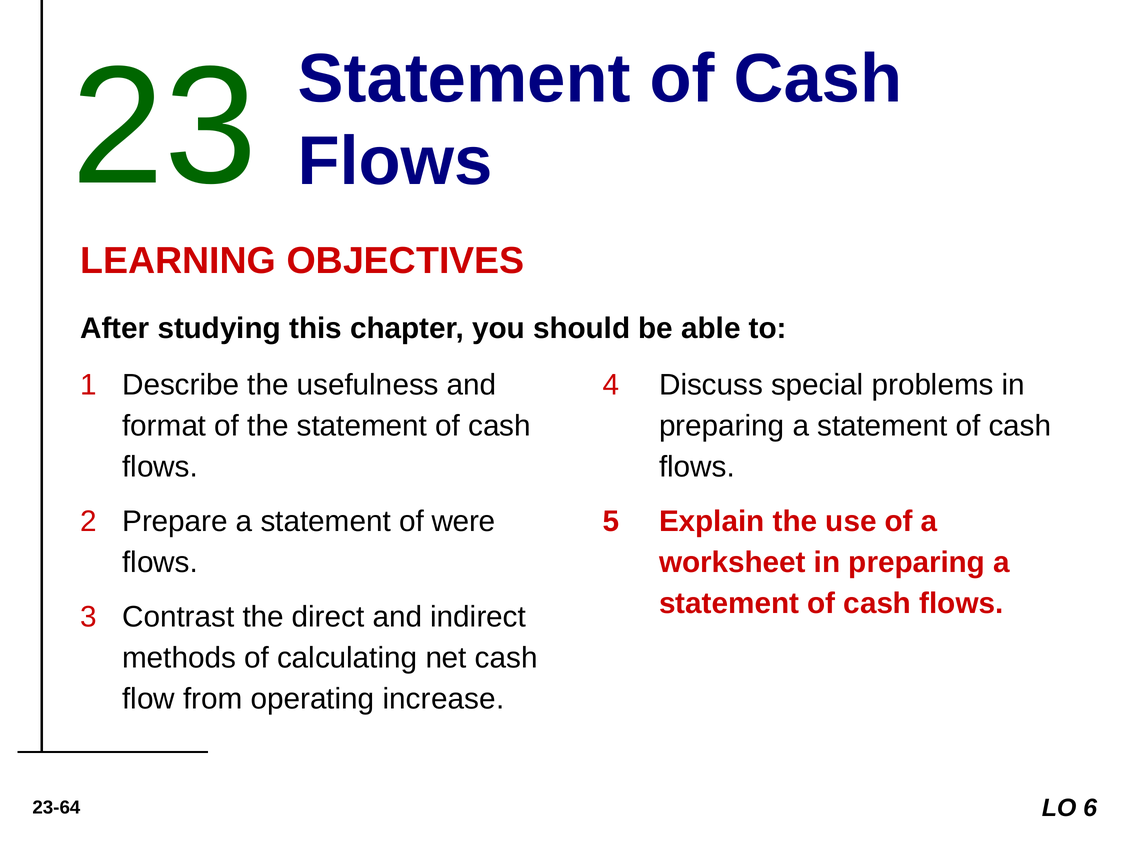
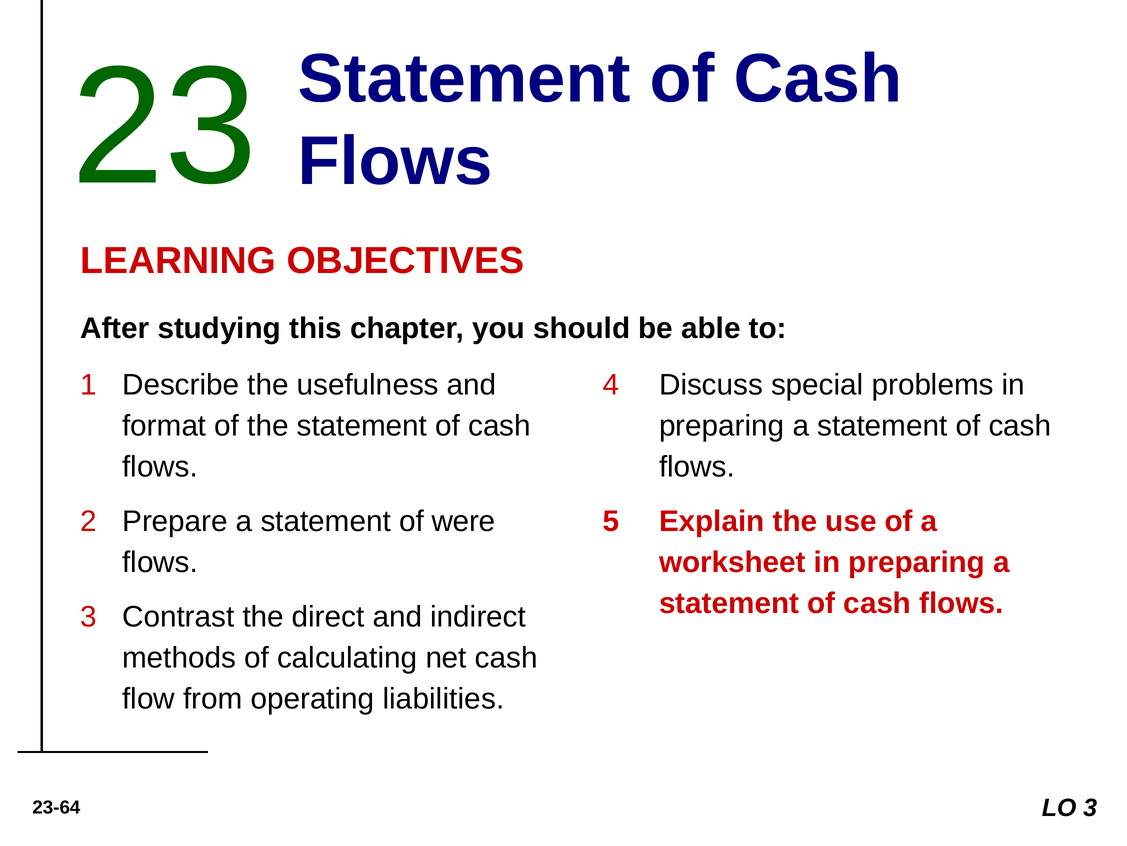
increase: increase -> liabilities
LO 6: 6 -> 3
